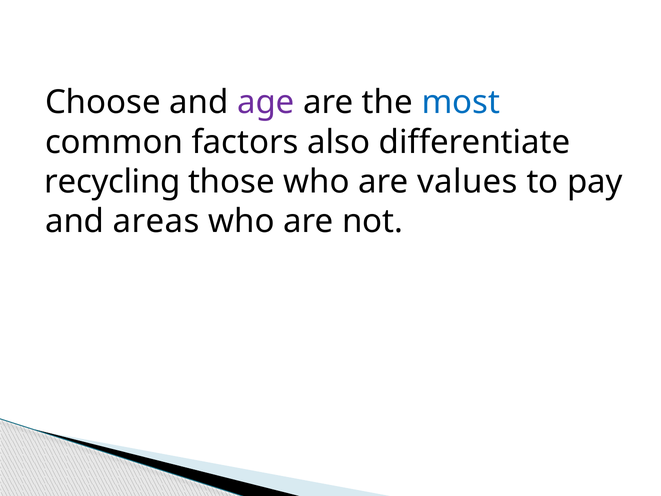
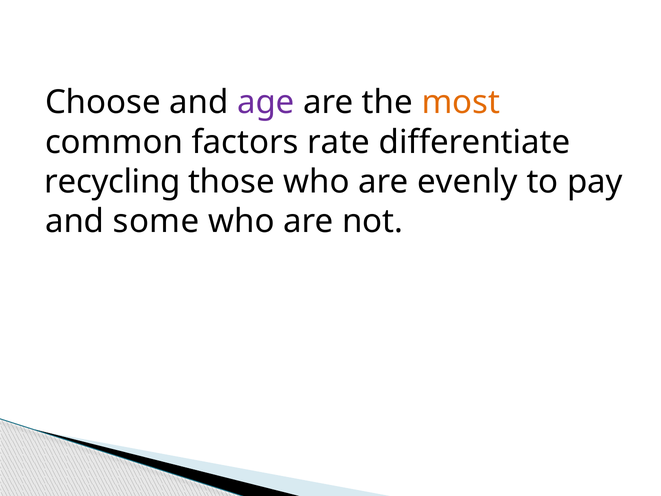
most colour: blue -> orange
also: also -> rate
values: values -> evenly
areas: areas -> some
